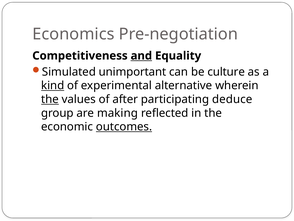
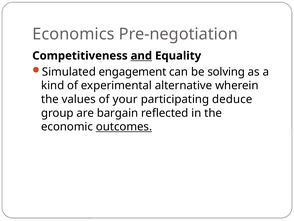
unimportant: unimportant -> engagement
culture: culture -> solving
kind underline: present -> none
the at (50, 99) underline: present -> none
after: after -> your
making: making -> bargain
